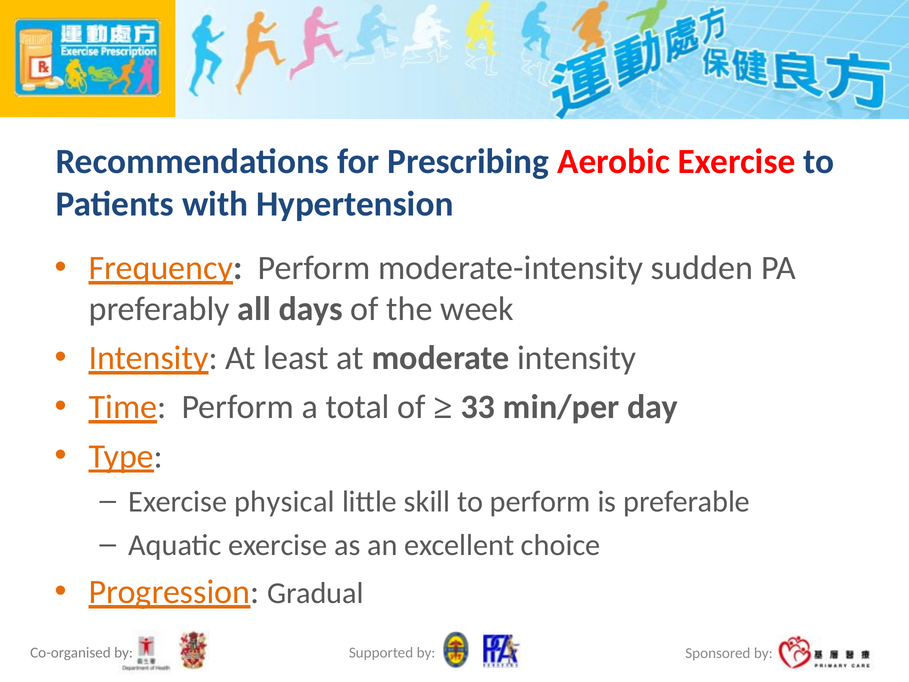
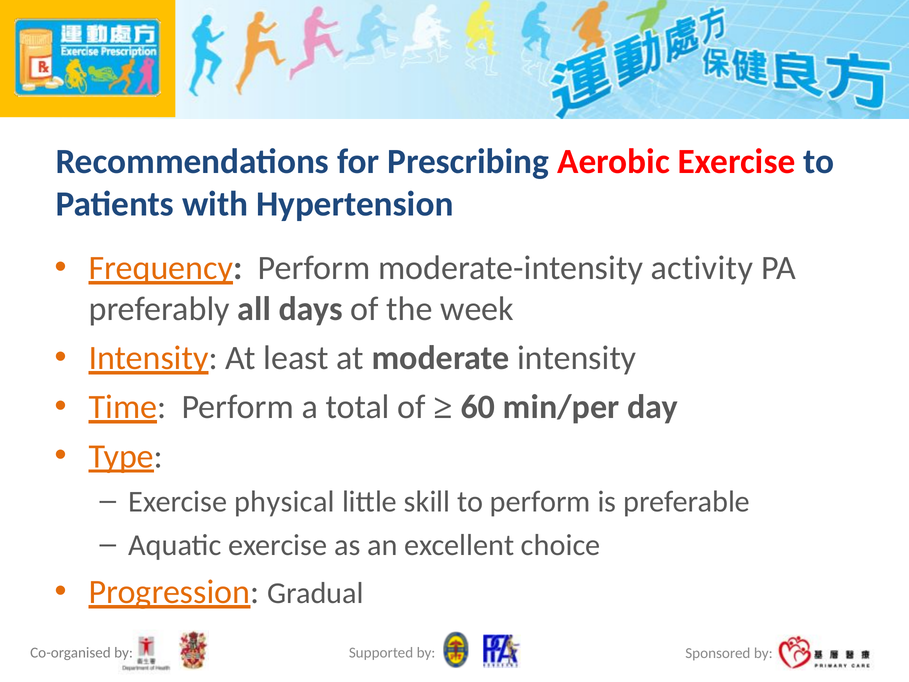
sudden: sudden -> activity
33: 33 -> 60
